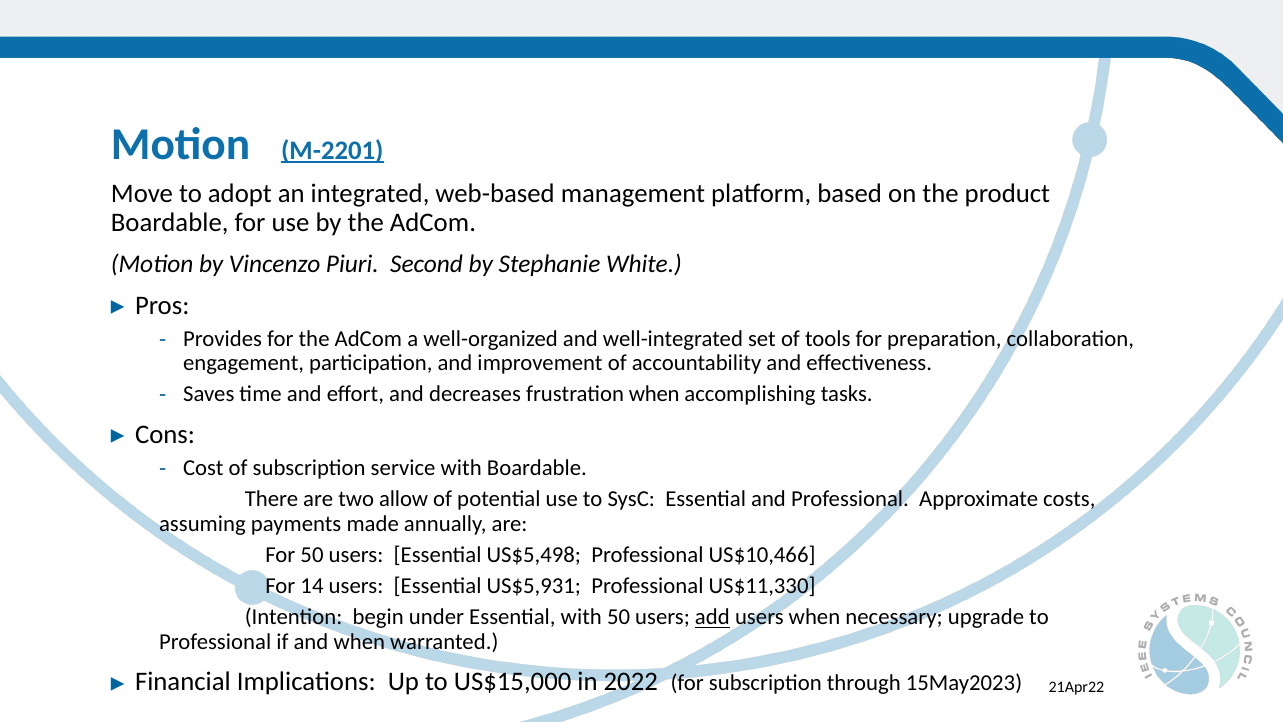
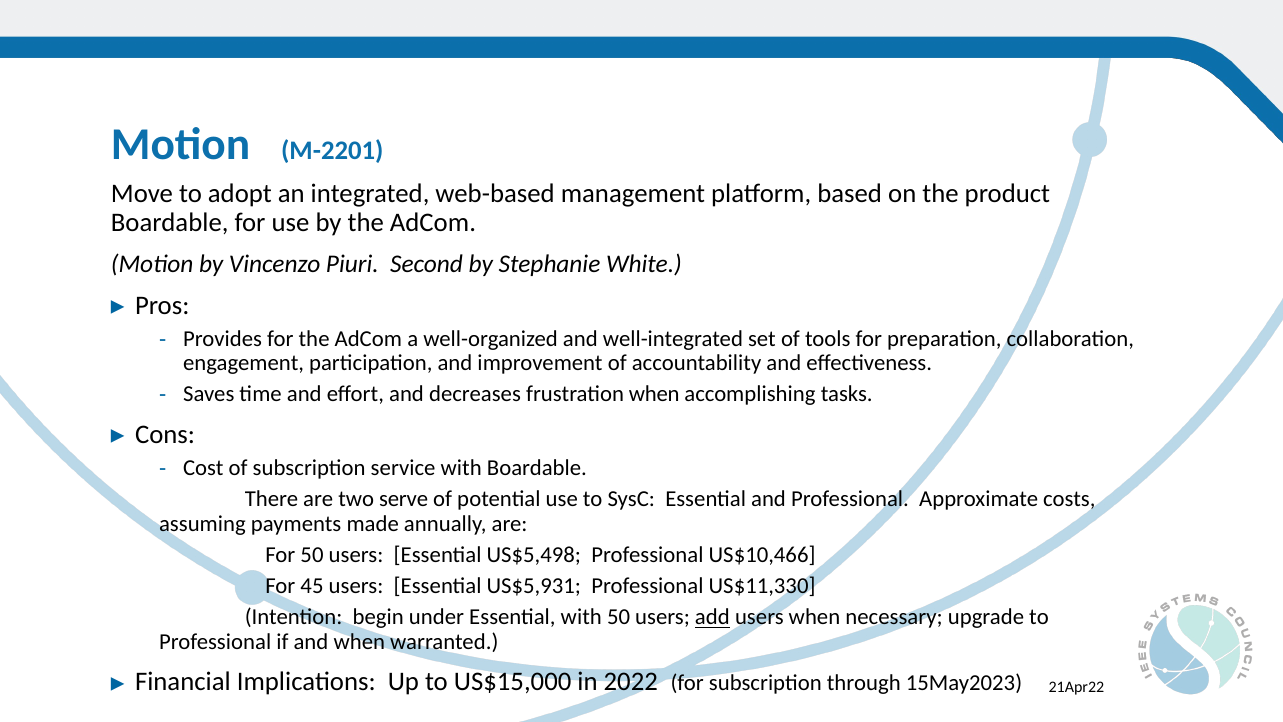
M-2201 underline: present -> none
allow: allow -> serve
14: 14 -> 45
